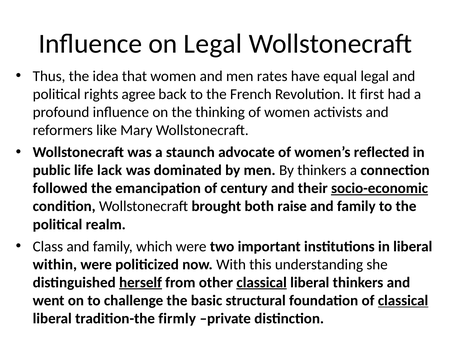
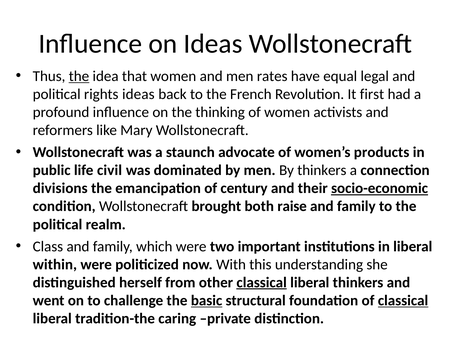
on Legal: Legal -> Ideas
the at (79, 76) underline: none -> present
rights agree: agree -> ideas
reflected: reflected -> products
lack: lack -> civil
followed: followed -> divisions
herself underline: present -> none
basic underline: none -> present
firmly: firmly -> caring
